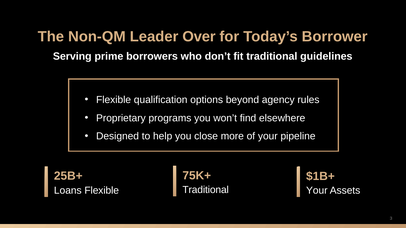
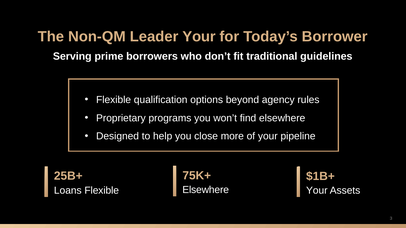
Leader Over: Over -> Your
Traditional at (206, 190): Traditional -> Elsewhere
